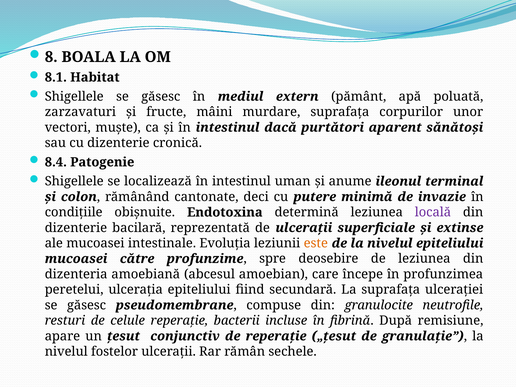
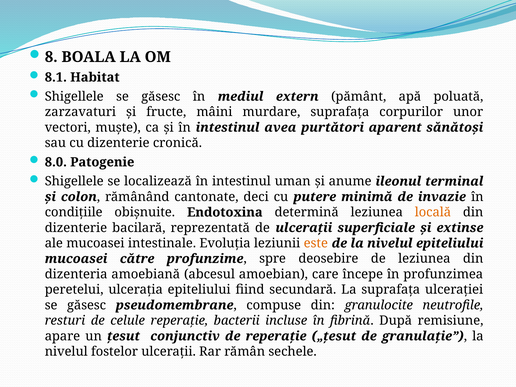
dacă: dacă -> avea
8.4: 8.4 -> 8.0
locală colour: purple -> orange
